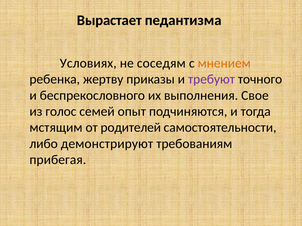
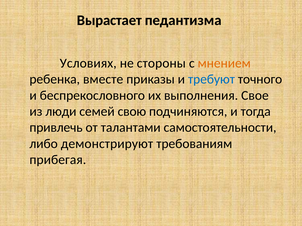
соседям: соседям -> стороны
жертву: жертву -> вместе
требуют colour: purple -> blue
голос: голос -> люди
опыт: опыт -> свою
мстящим: мстящим -> привлечь
родителей: родителей -> талантами
